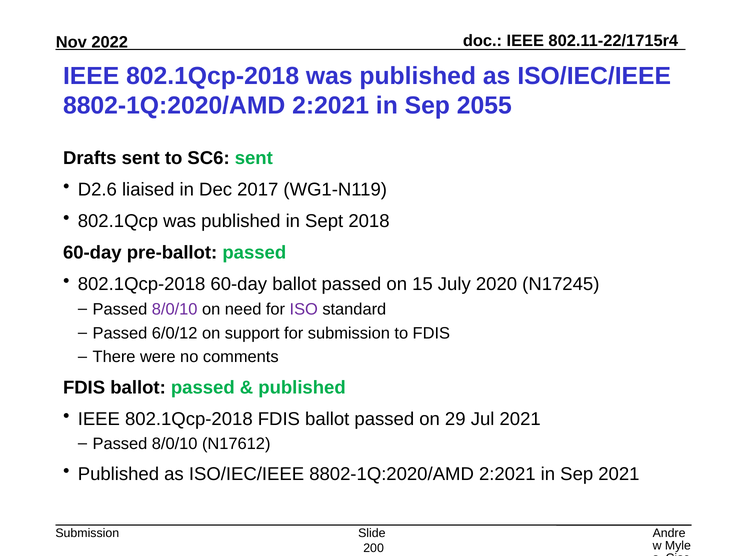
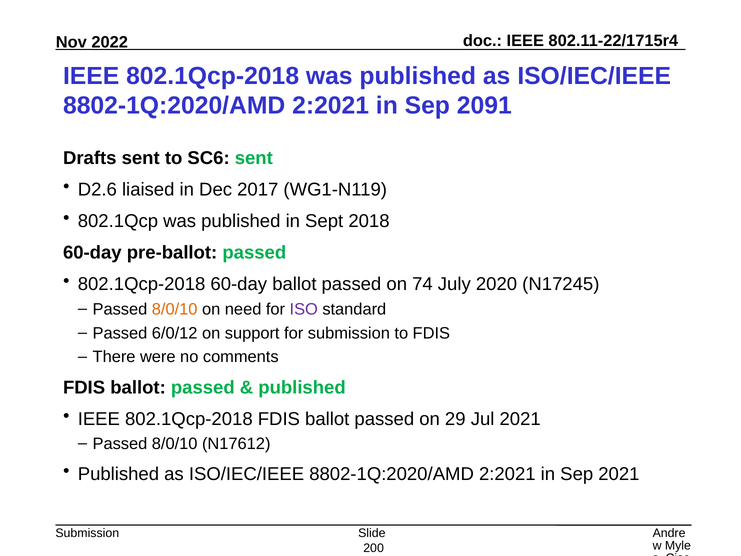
2055: 2055 -> 2091
15: 15 -> 74
8/0/10 at (175, 309) colour: purple -> orange
